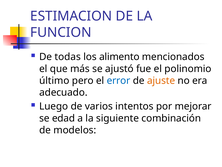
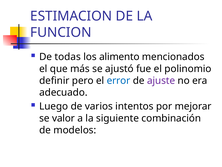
último: último -> definir
ajuste colour: orange -> purple
edad: edad -> valor
